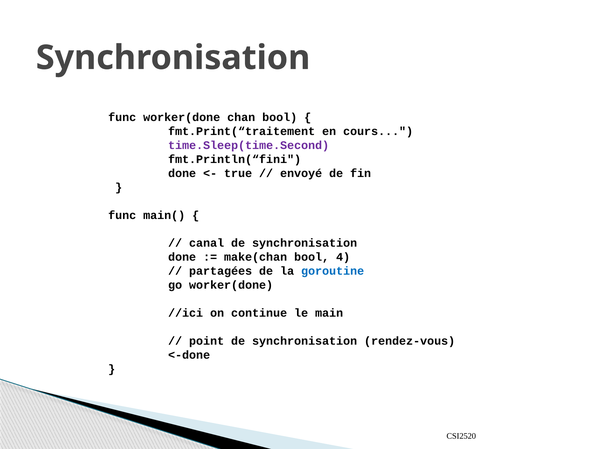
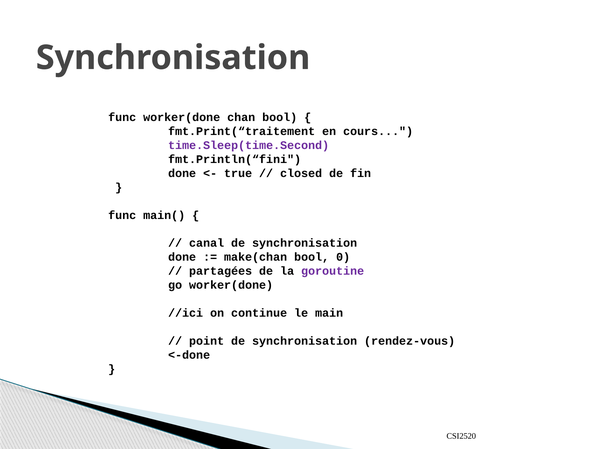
envoyé: envoyé -> closed
4: 4 -> 0
goroutine colour: blue -> purple
